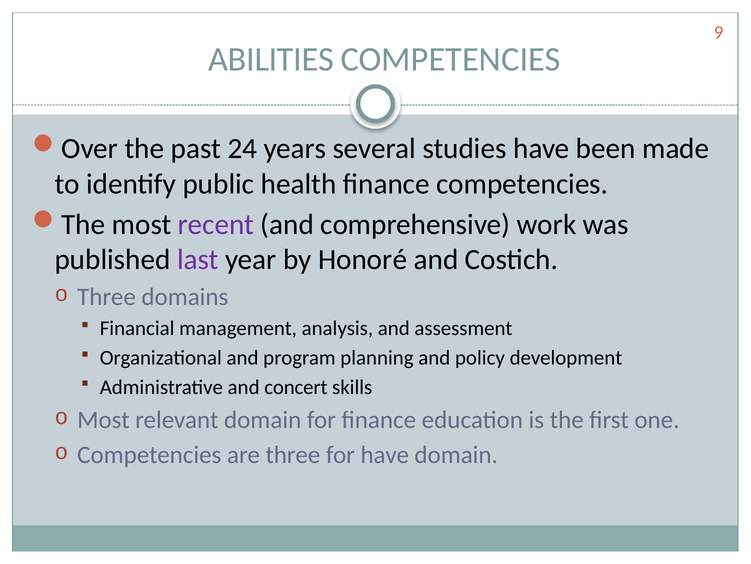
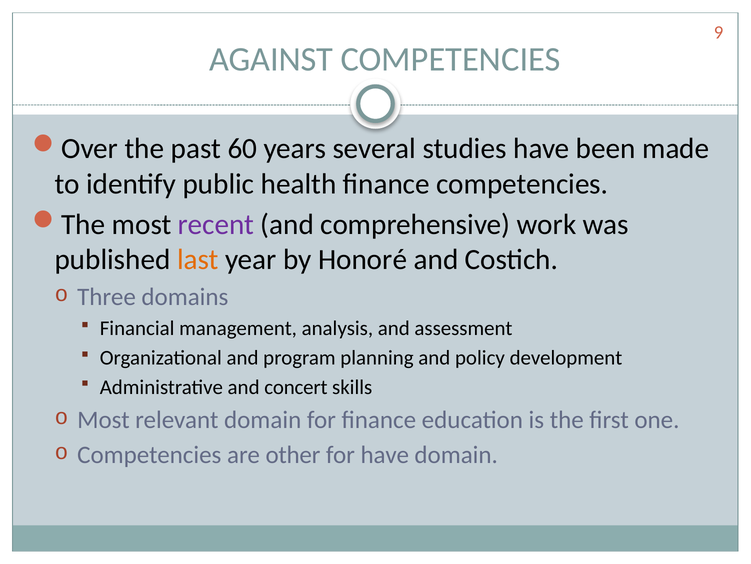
ABILITIES: ABILITIES -> AGAINST
24: 24 -> 60
last colour: purple -> orange
are three: three -> other
